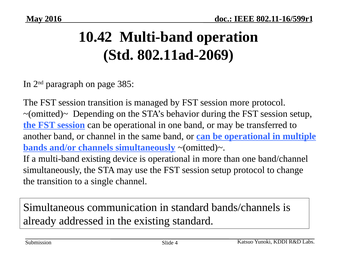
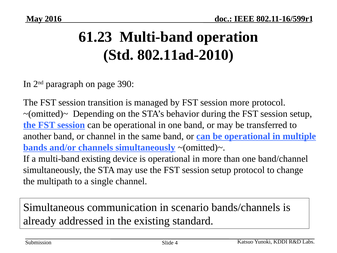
10.42: 10.42 -> 61.23
802.11ad-2069: 802.11ad-2069 -> 802.11ad-2010
385: 385 -> 390
the transition: transition -> multipath
in standard: standard -> scenario
